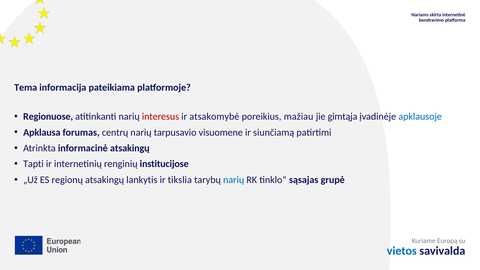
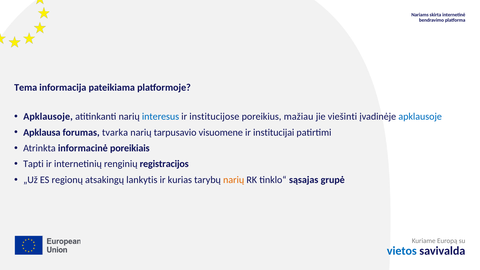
Regionuose at (48, 117): Regionuose -> Apklausoje
interesus colour: red -> blue
atsakomybė: atsakomybė -> institucijose
gimtąja: gimtąja -> viešinti
centrų: centrų -> tvarka
siunčiamą: siunčiamą -> institucijai
informacinė atsakingų: atsakingų -> poreikiais
institucijose: institucijose -> registracijos
tikslia: tikslia -> kurias
narių at (234, 180) colour: blue -> orange
